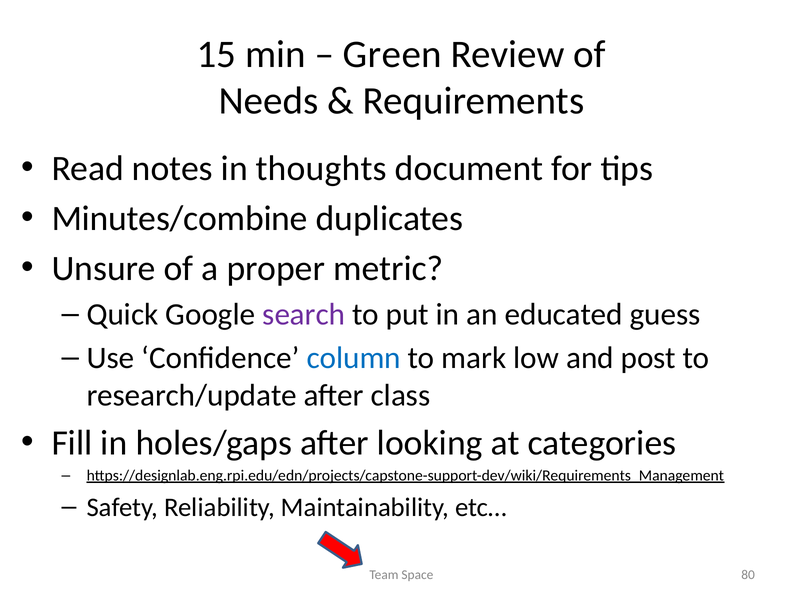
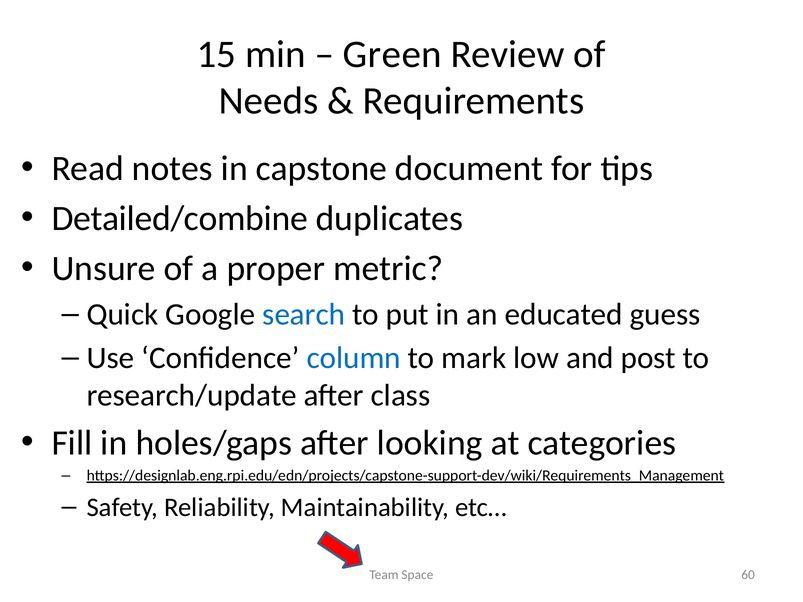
thoughts: thoughts -> capstone
Minutes/combine: Minutes/combine -> Detailed/combine
search colour: purple -> blue
80: 80 -> 60
